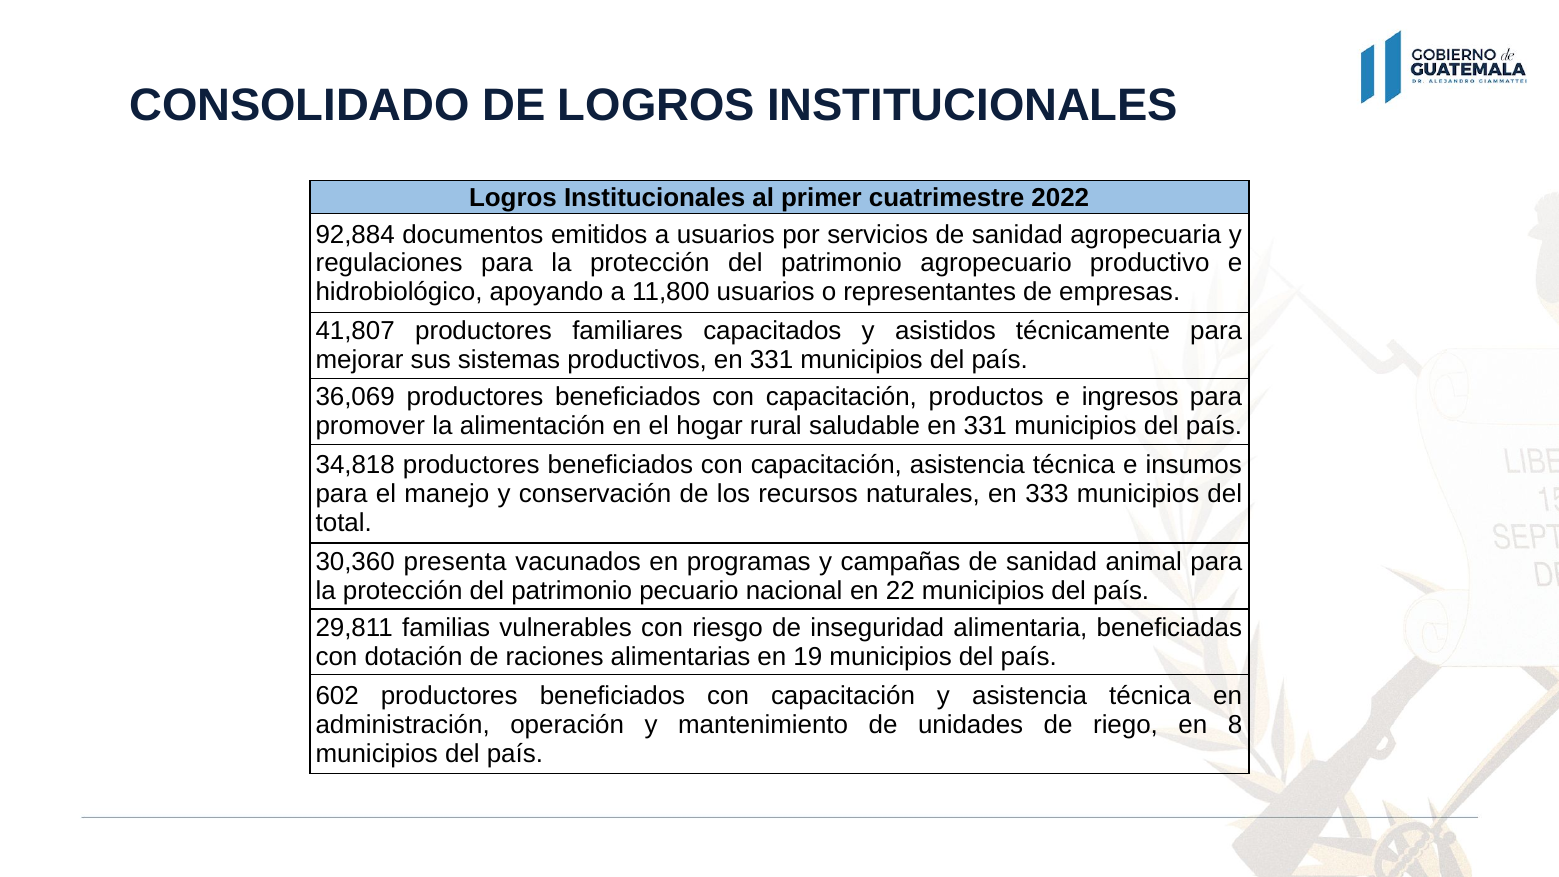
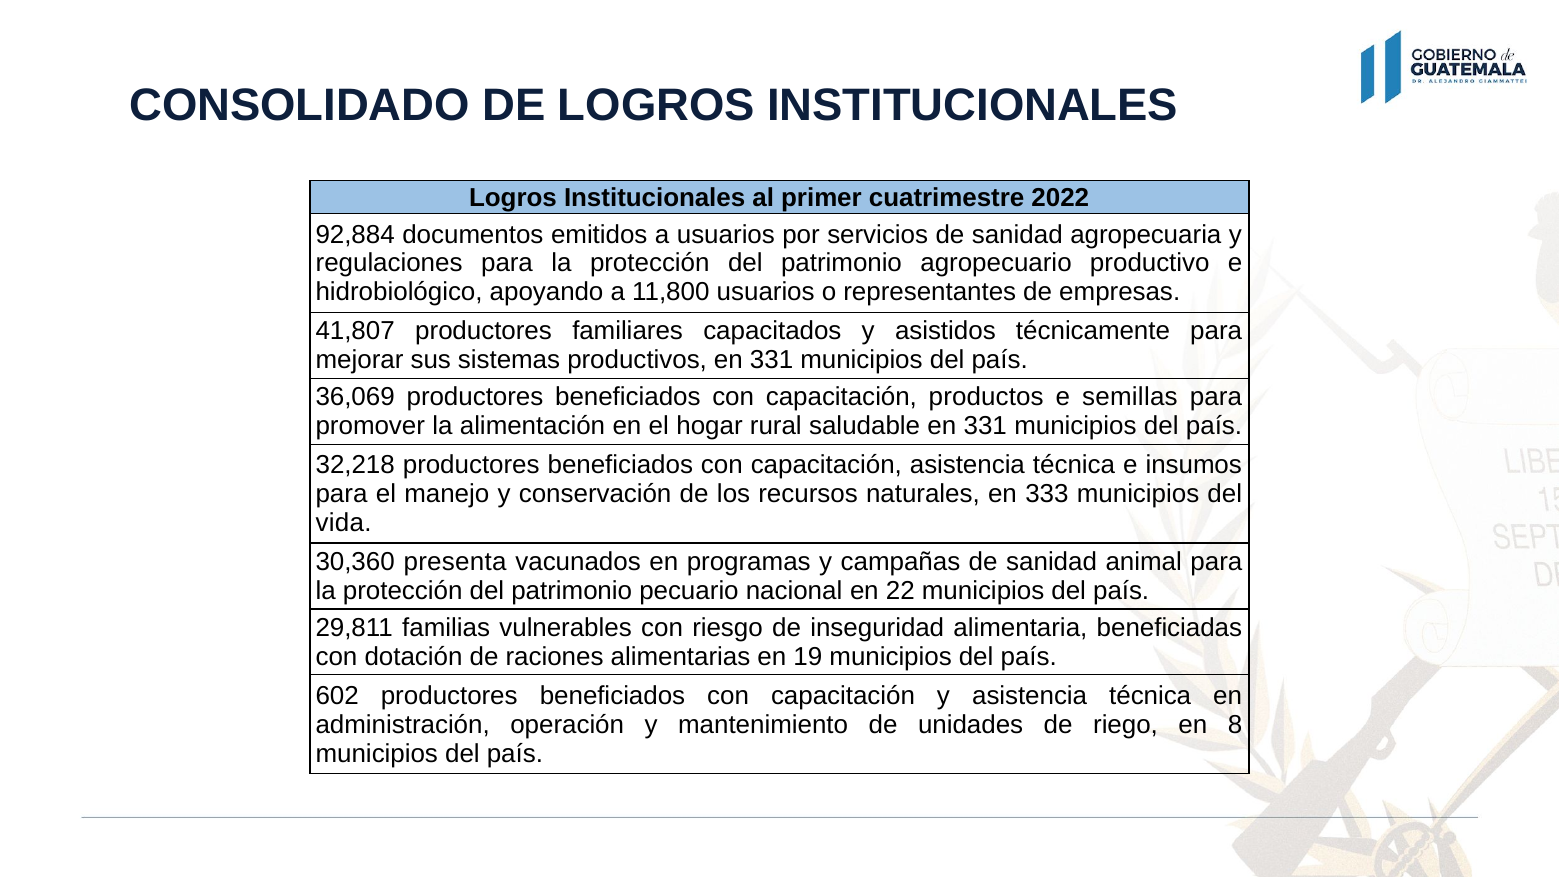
ingresos: ingresos -> semillas
34,818: 34,818 -> 32,218
total: total -> vida
